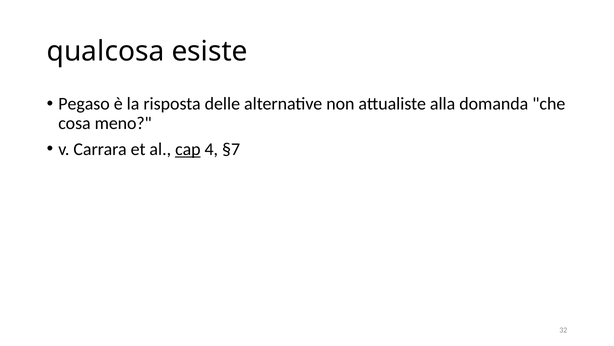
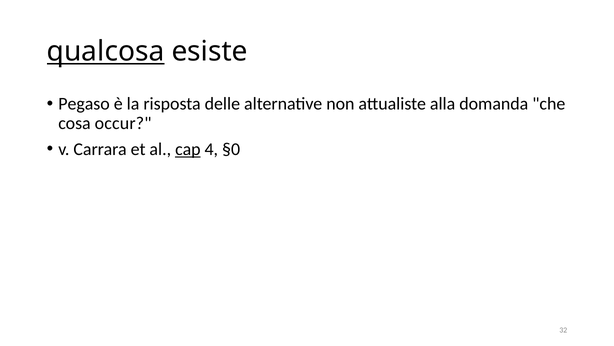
qualcosa underline: none -> present
meno: meno -> occur
§7: §7 -> §0
